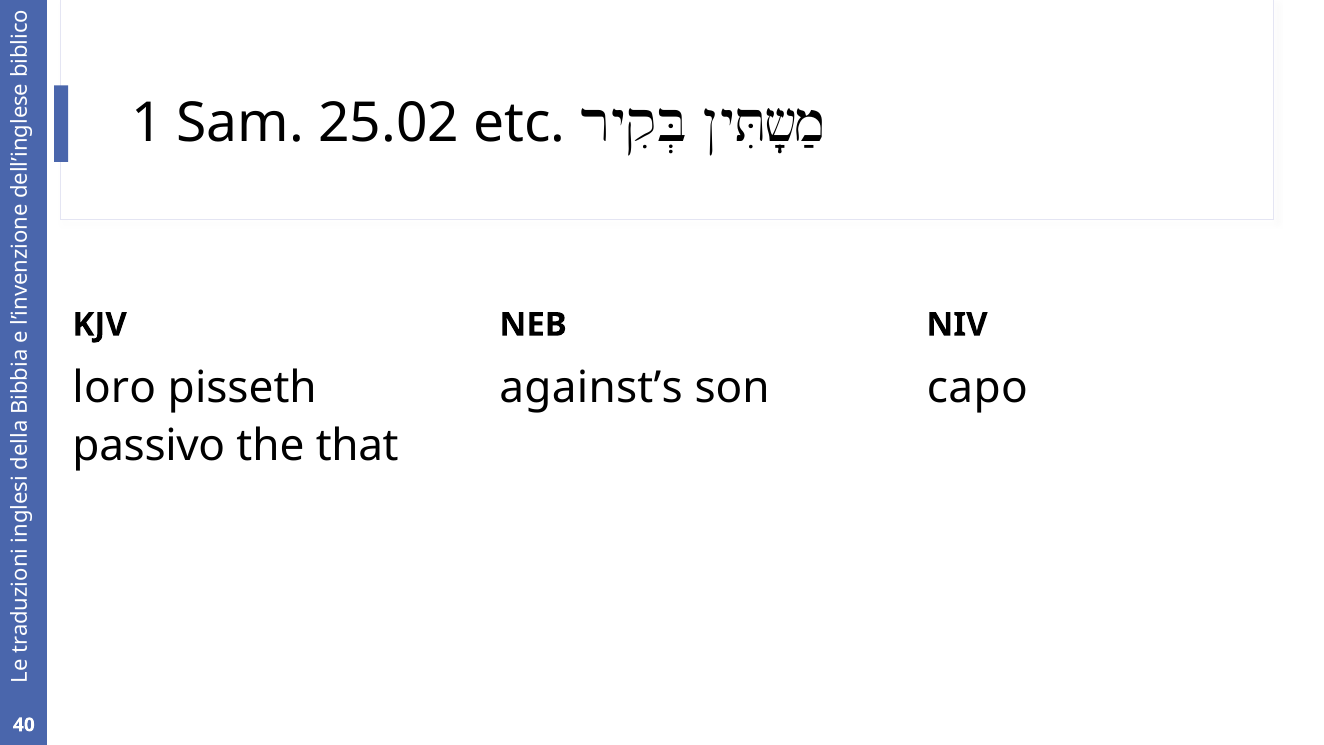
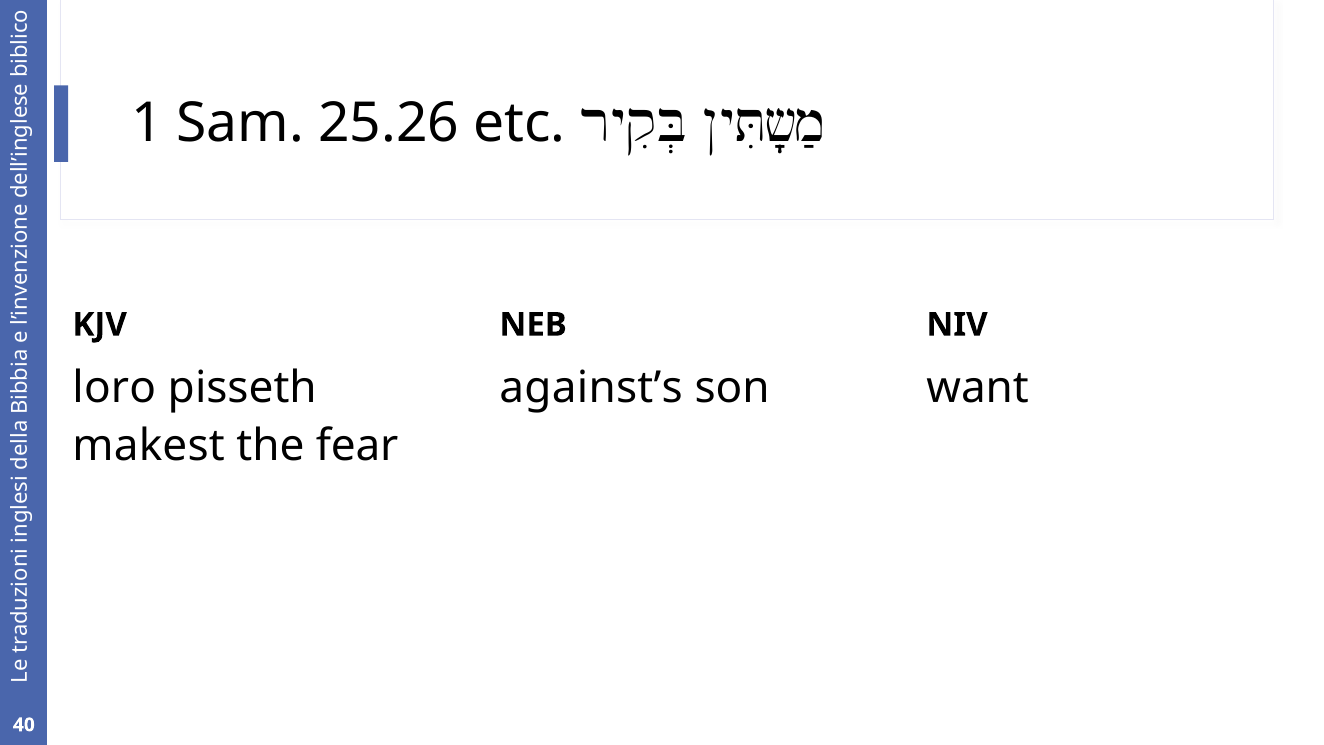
25.02: 25.02 -> 25.26
capo: capo -> want
passivo: passivo -> makest
that: that -> fear
